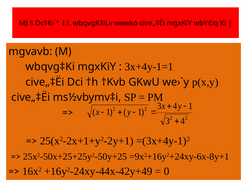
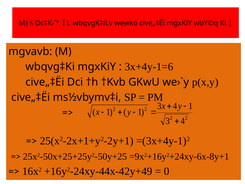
3x+4y-1=1: 3x+4y-1=1 -> 3x+4y-1=6
